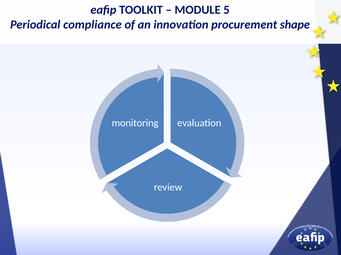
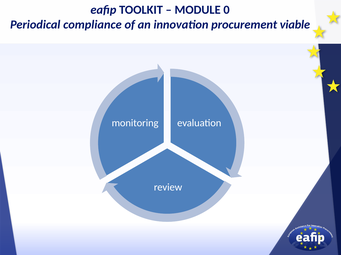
5: 5 -> 0
shape: shape -> viable
